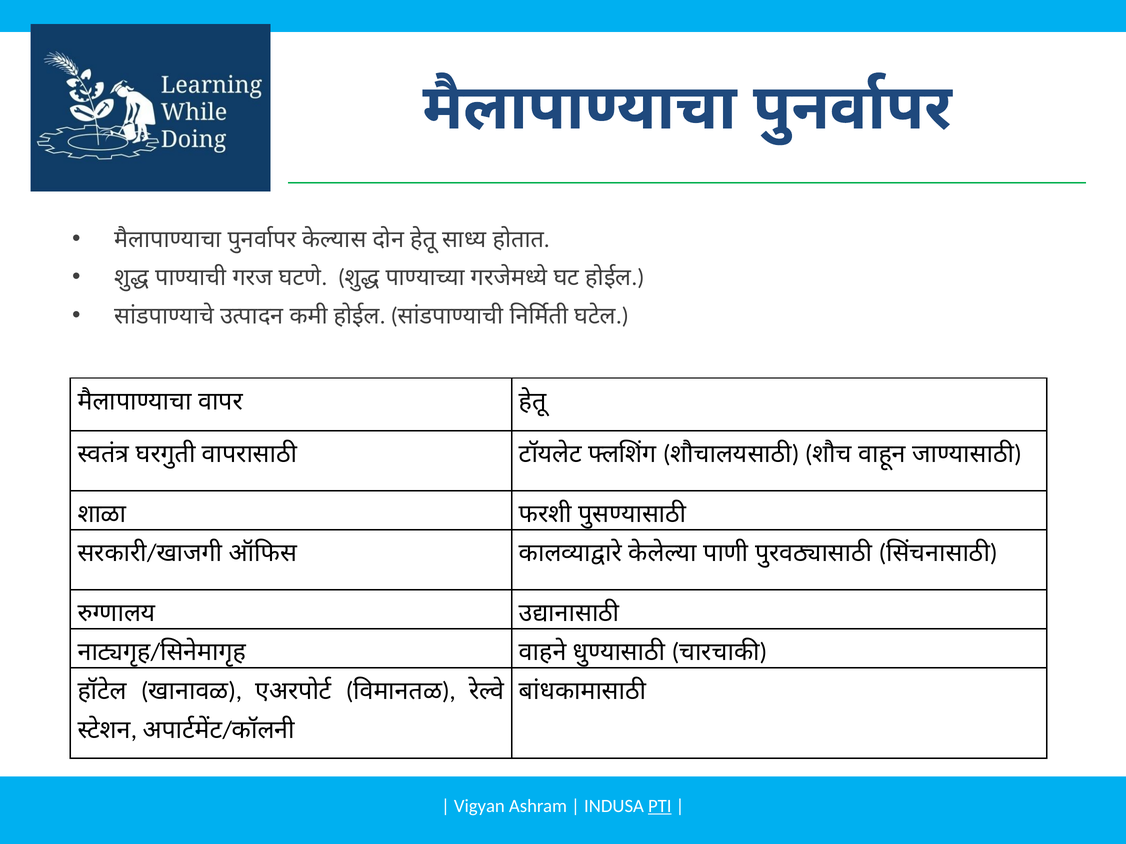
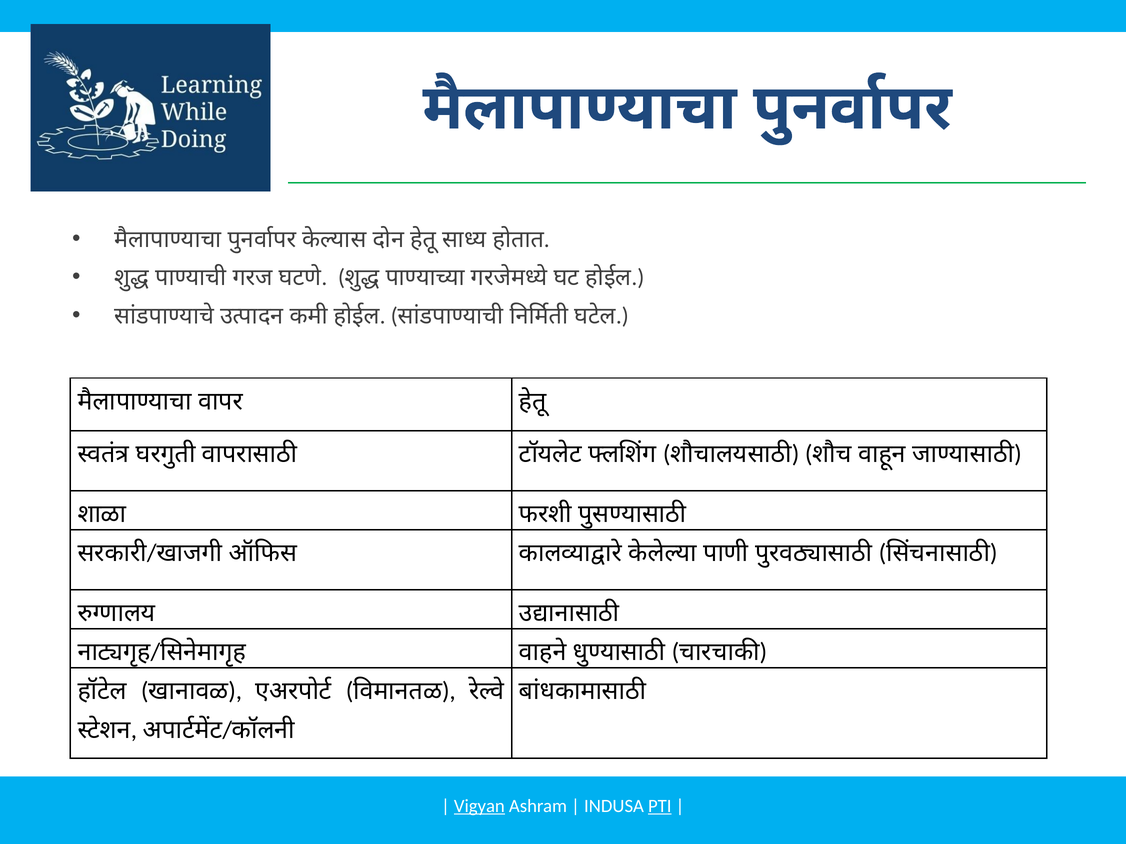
Vigyan underline: none -> present
